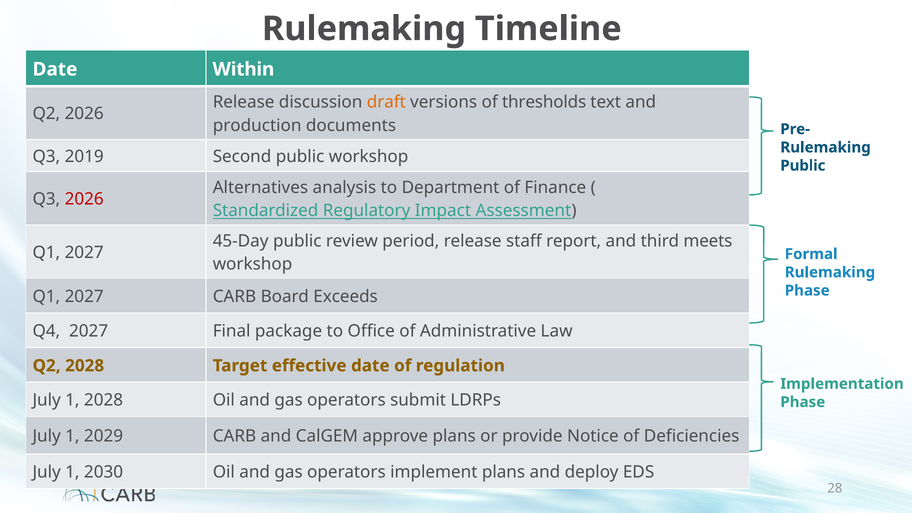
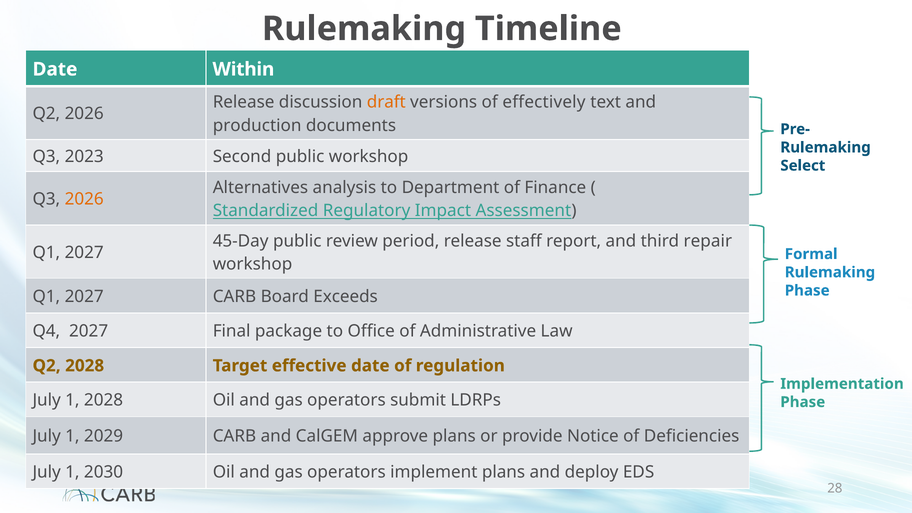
thresholds: thresholds -> effectively
2019: 2019 -> 2023
Public at (803, 166): Public -> Select
2026 at (84, 199) colour: red -> orange
meets: meets -> repair
